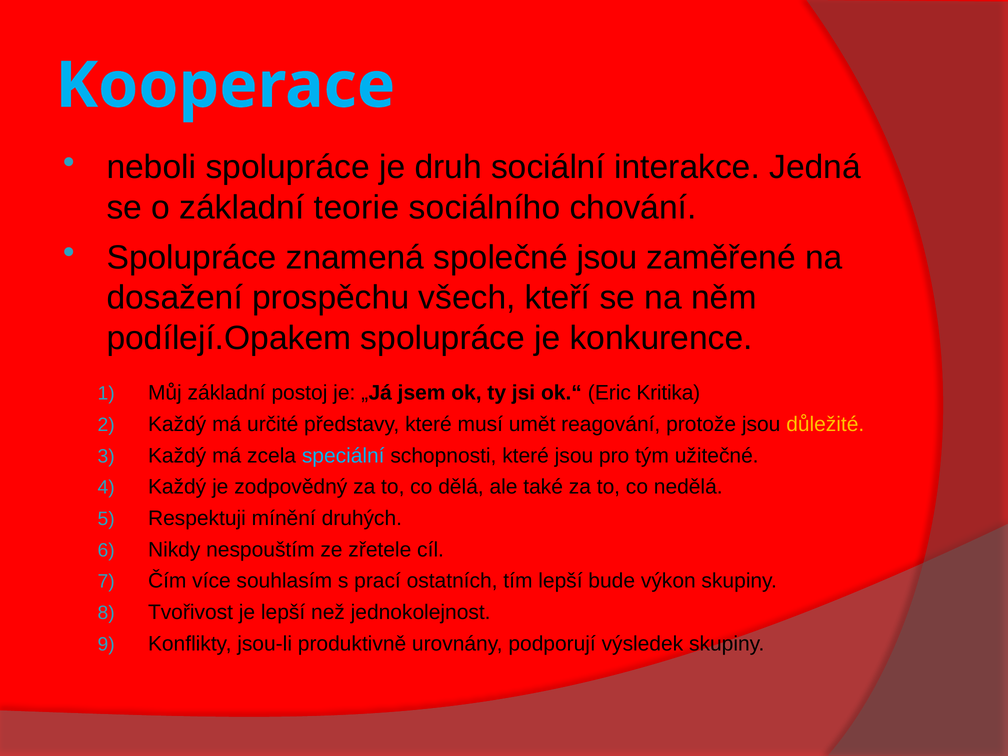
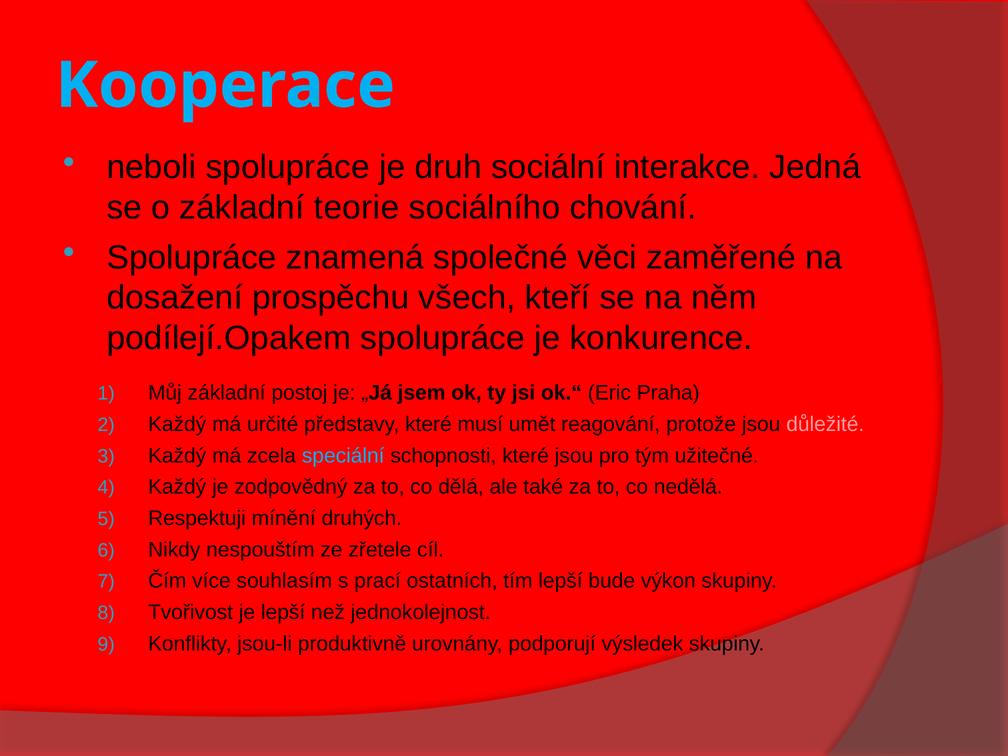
společné jsou: jsou -> věci
Kritika: Kritika -> Praha
důležité colour: yellow -> pink
